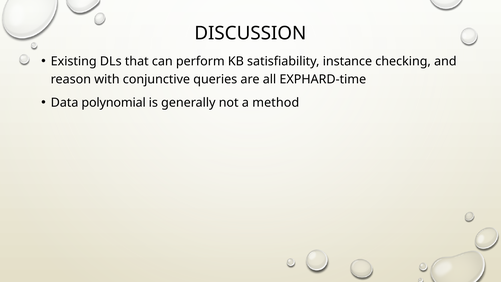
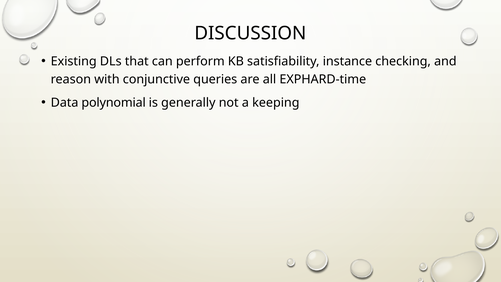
method: method -> keeping
